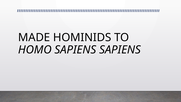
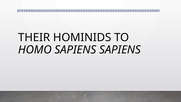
MADE: MADE -> THEIR
